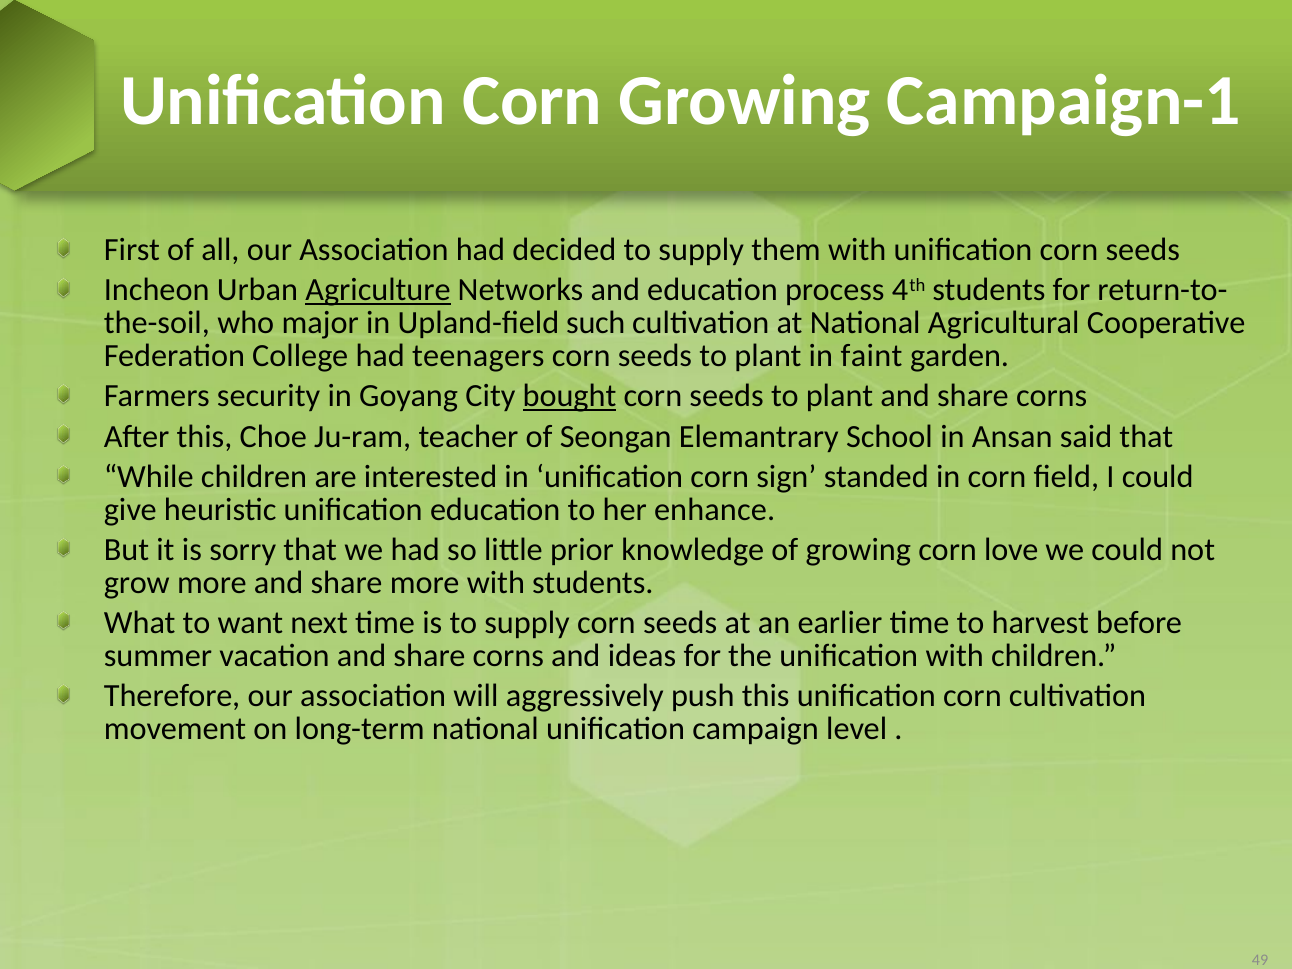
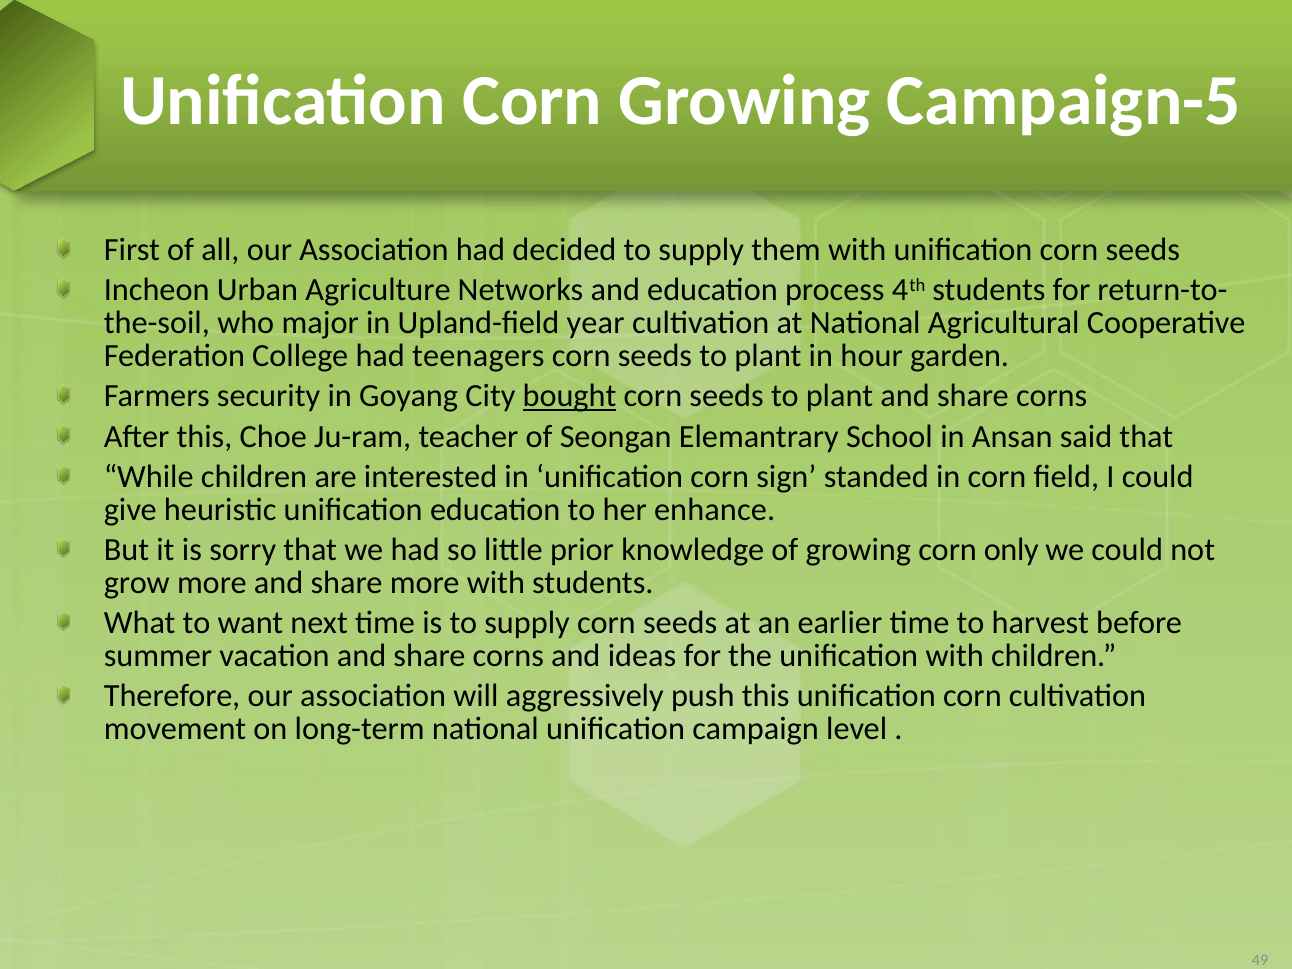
Campaign-1: Campaign-1 -> Campaign-5
Agriculture underline: present -> none
such: such -> year
faint: faint -> hour
love: love -> only
